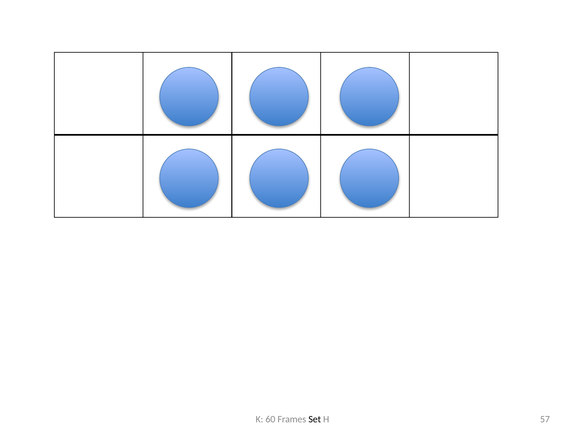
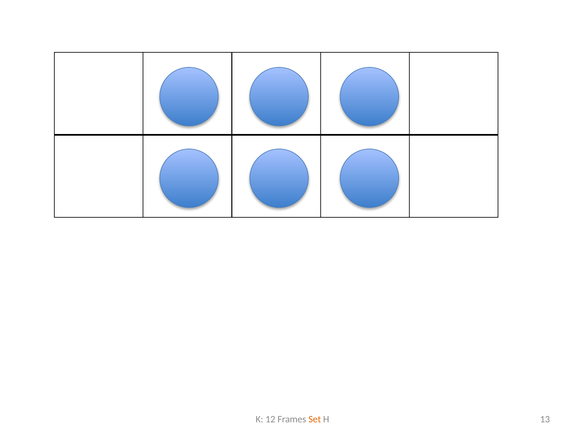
60: 60 -> 12
Set colour: black -> orange
57: 57 -> 13
